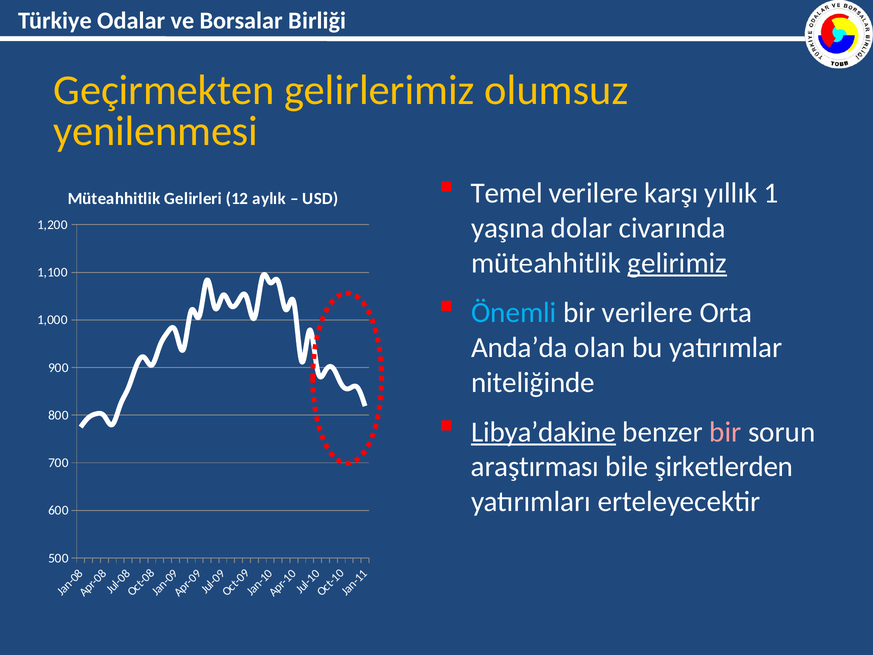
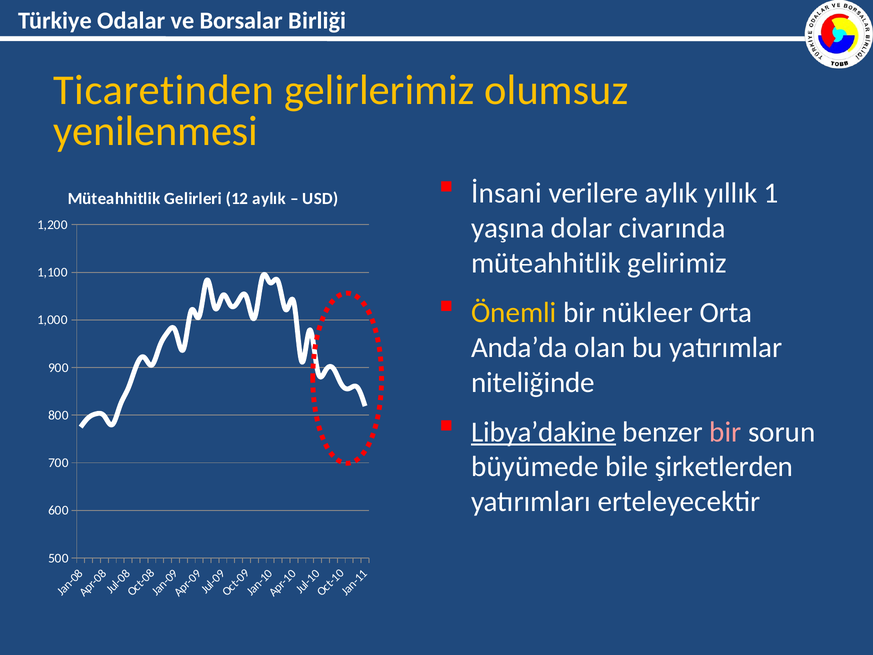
Geçirmekten: Geçirmekten -> Ticaretinden
Temel: Temel -> İnsani
verilere karşı: karşı -> aylık
gelirimiz underline: present -> none
Önemli colour: light blue -> yellow
bir verilere: verilere -> nükleer
araştırması: araştırması -> büyümede
